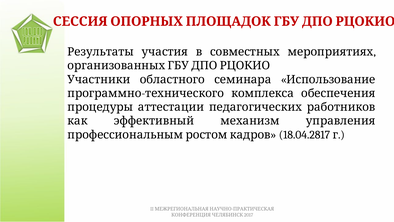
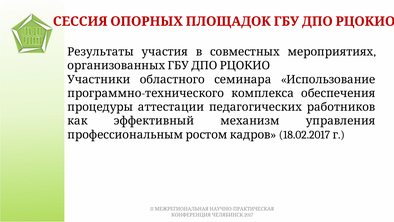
18.04.2817: 18.04.2817 -> 18.02.2017
